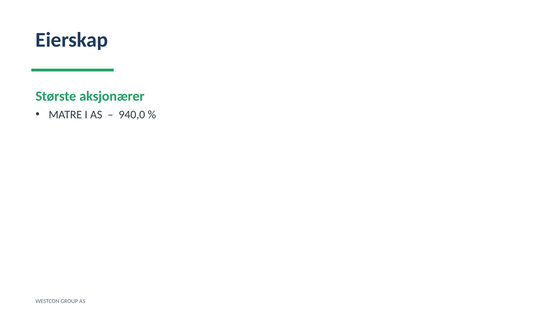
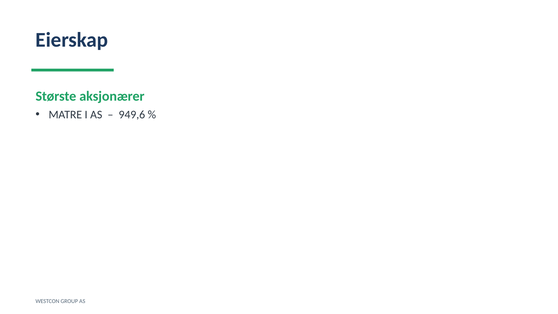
940,0: 940,0 -> 949,6
